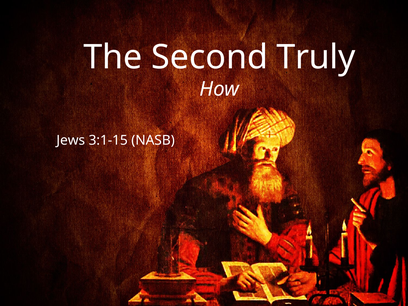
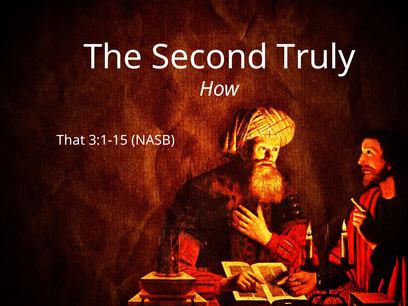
Jews: Jews -> That
